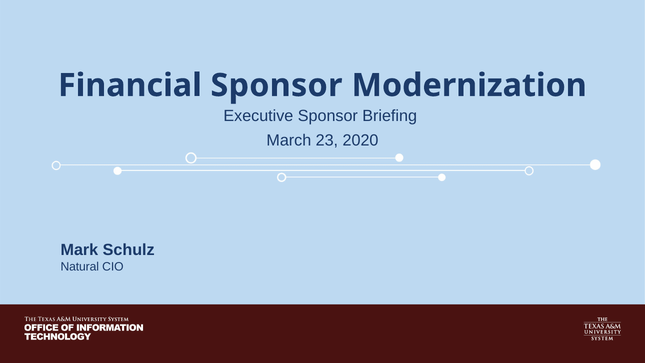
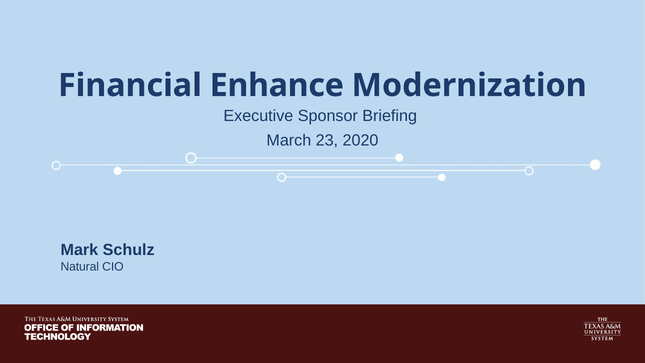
Financial Sponsor: Sponsor -> Enhance
